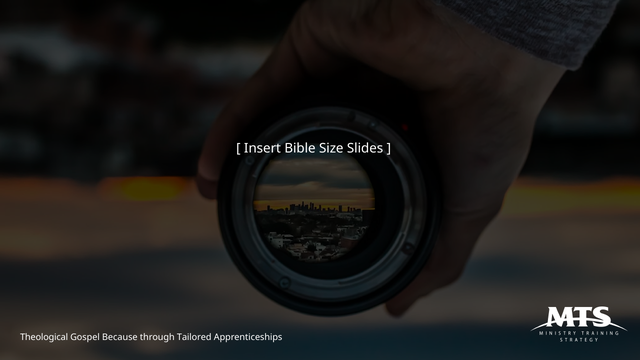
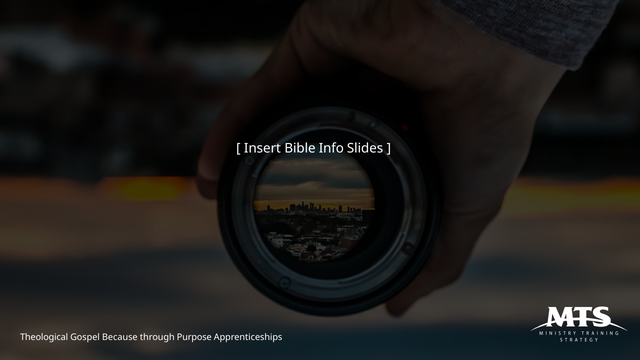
Size: Size -> Info
Tailored: Tailored -> Purpose
